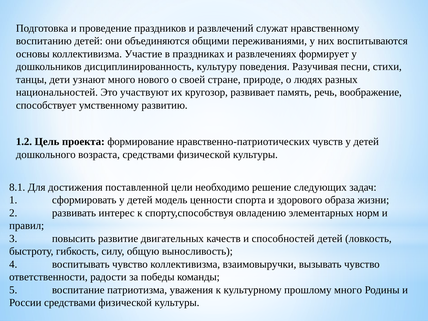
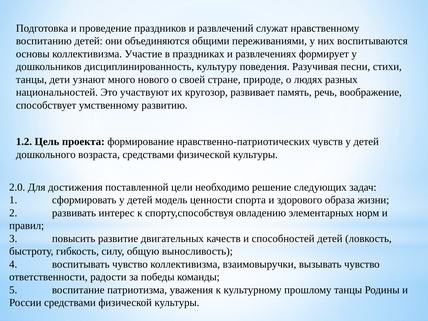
8.1: 8.1 -> 2.0
прошлому много: много -> танцы
